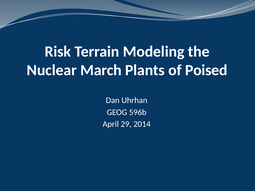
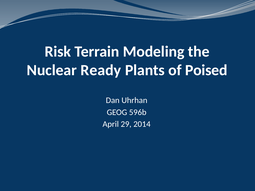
March: March -> Ready
